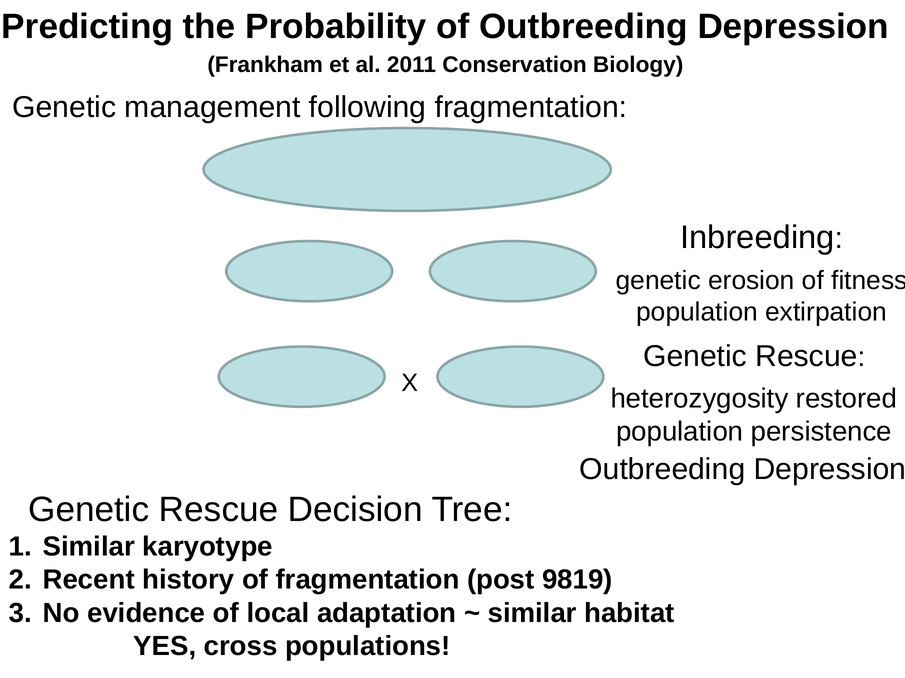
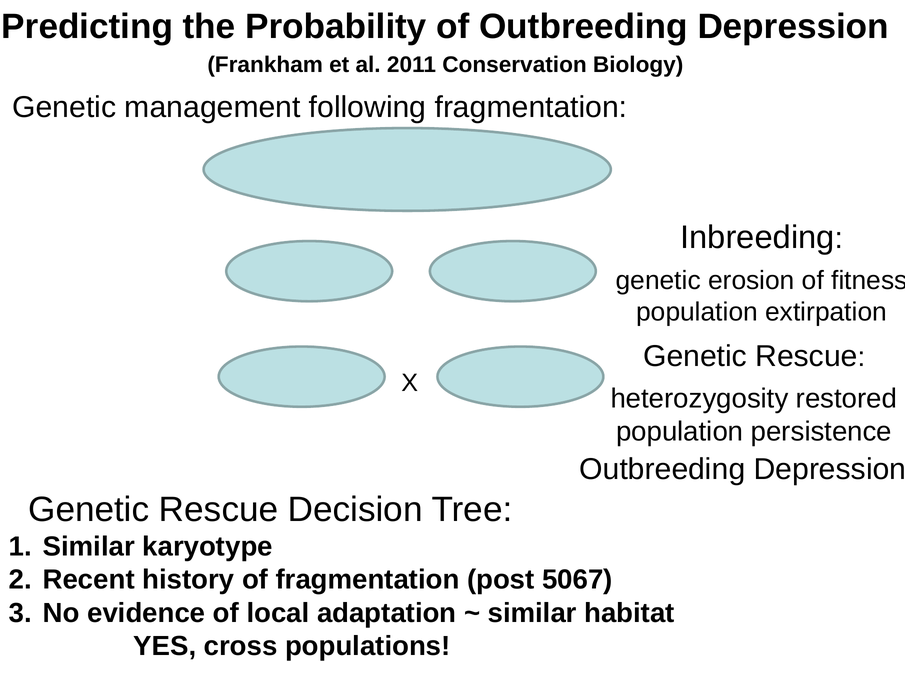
9819: 9819 -> 5067
